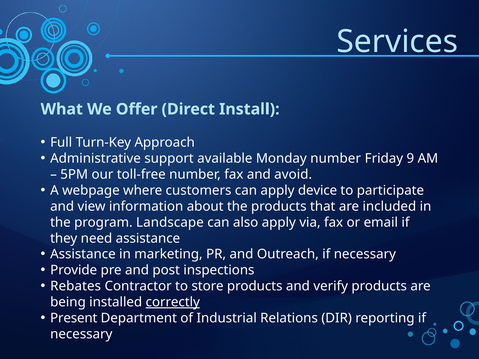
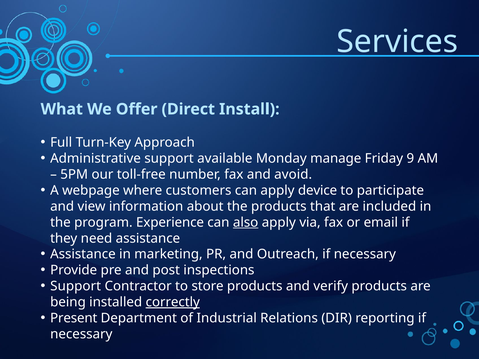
Monday number: number -> manage
Landscape: Landscape -> Experience
also underline: none -> present
Rebates at (76, 286): Rebates -> Support
